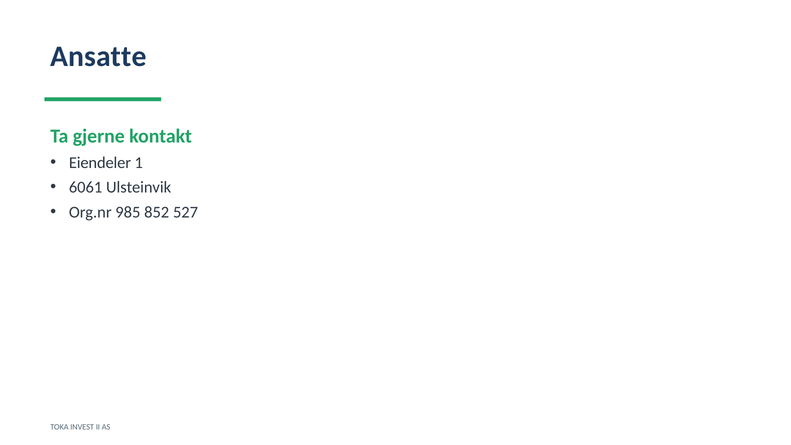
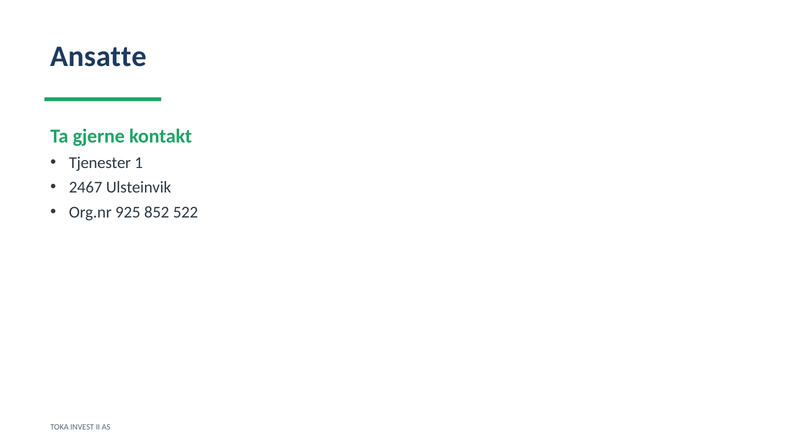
Eiendeler: Eiendeler -> Tjenester
6061: 6061 -> 2467
985: 985 -> 925
527: 527 -> 522
